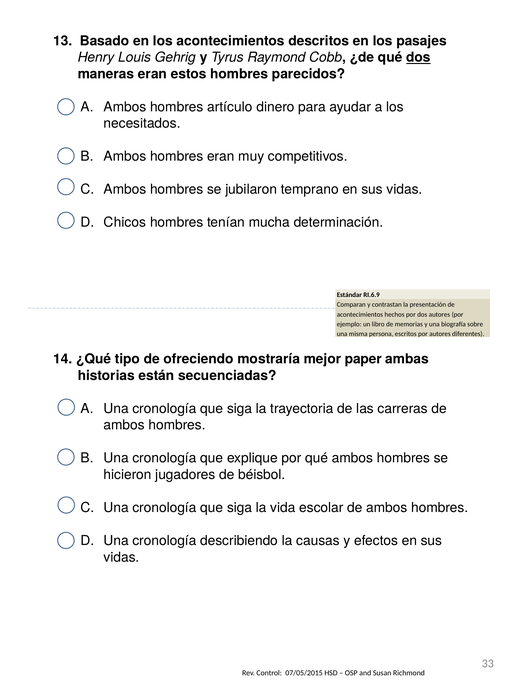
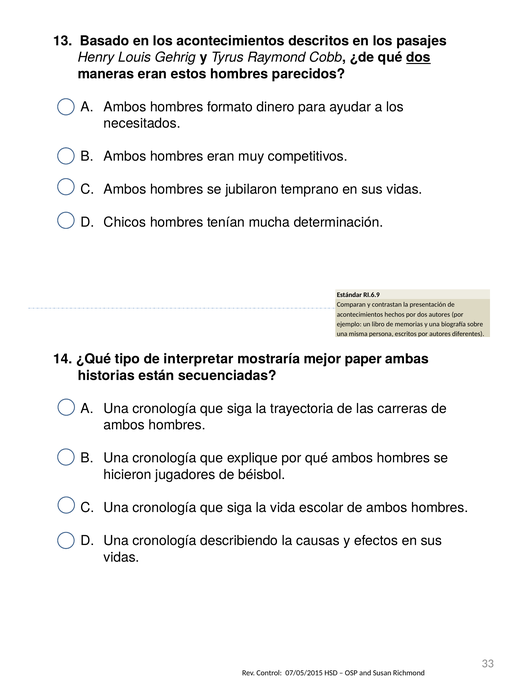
artículo: artículo -> formato
ofreciendo: ofreciendo -> interpretar
